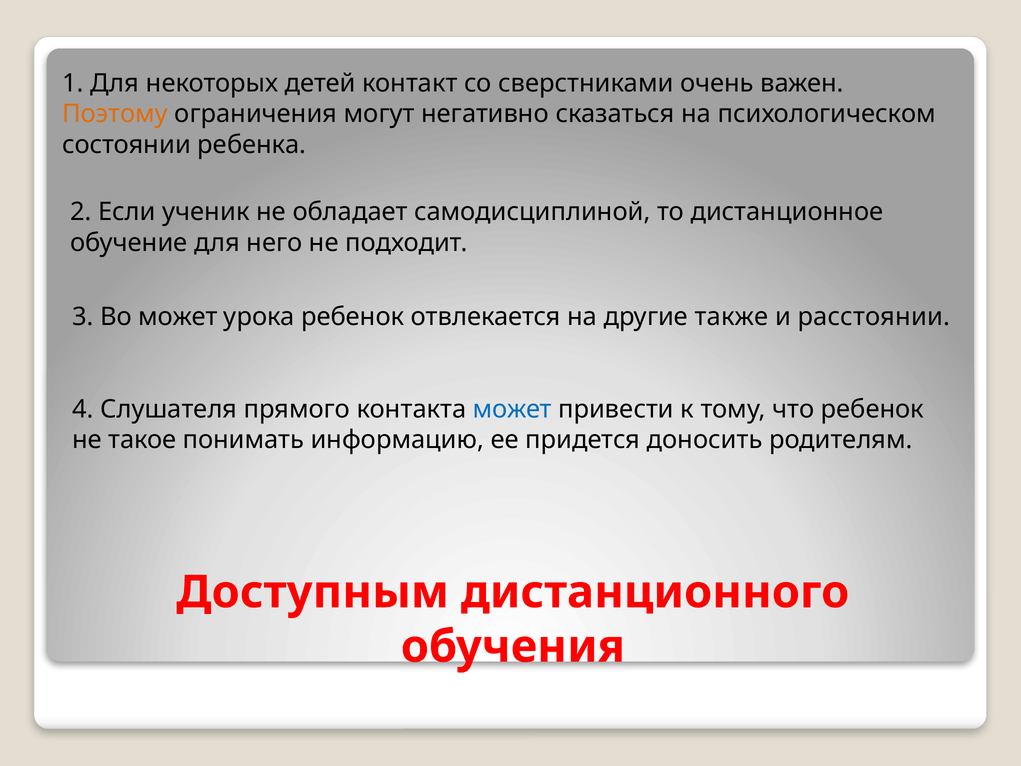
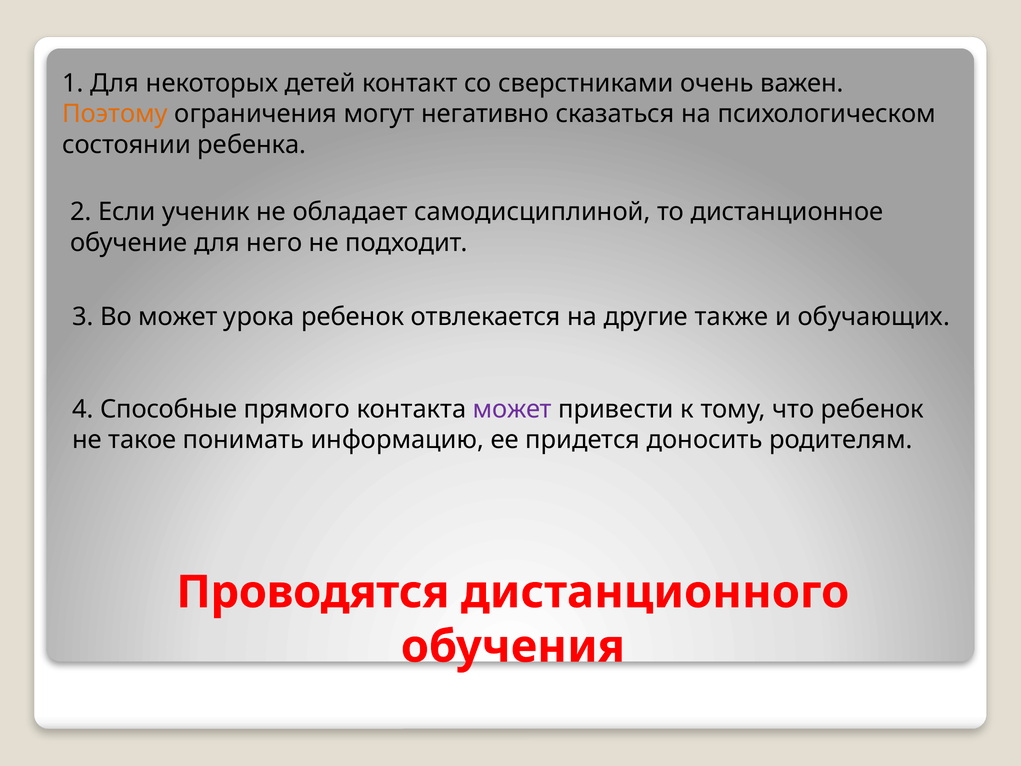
расстоянии: расстоянии -> обучающих
Слушателя: Слушателя -> Способные
может at (512, 409) colour: blue -> purple
Доступным: Доступным -> Проводятся
